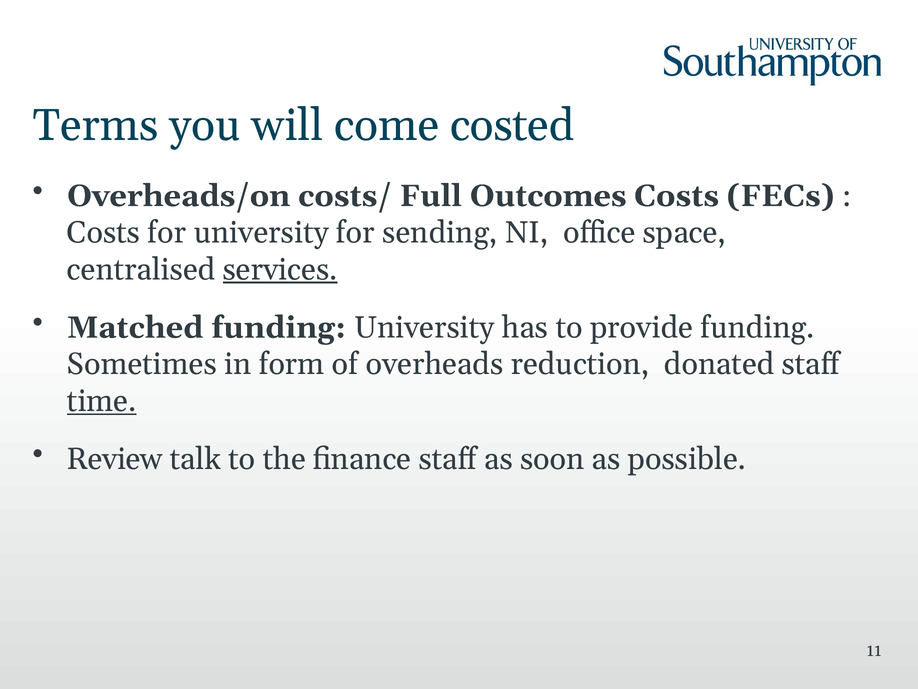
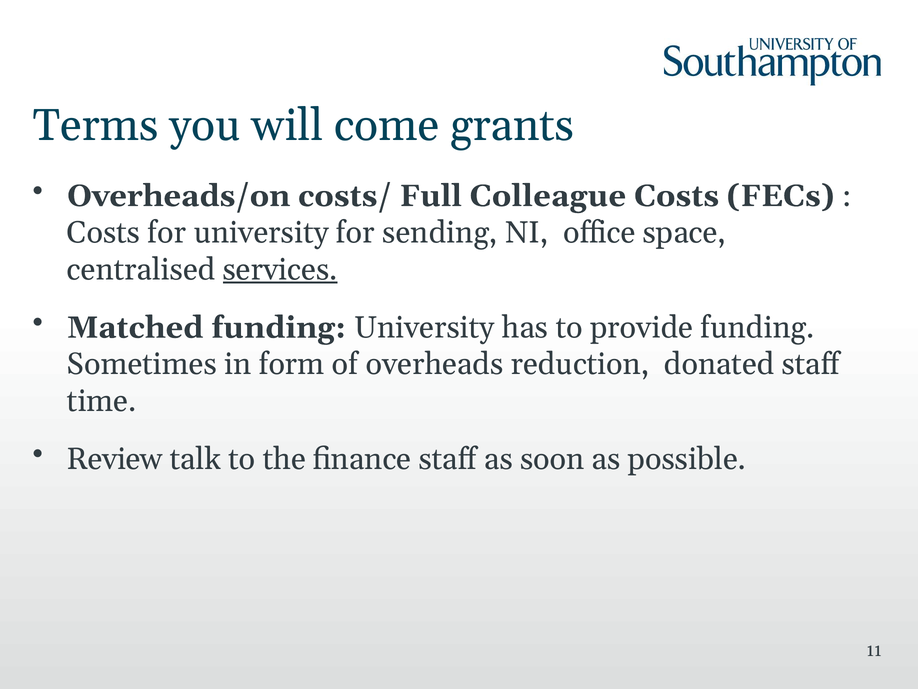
costed: costed -> grants
Outcomes: Outcomes -> Colleague
time underline: present -> none
